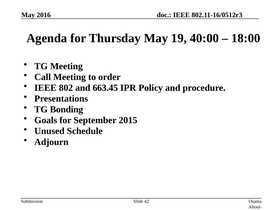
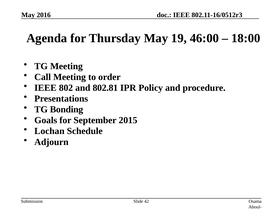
40:00: 40:00 -> 46:00
663.45: 663.45 -> 802.81
Unused: Unused -> Lochan
